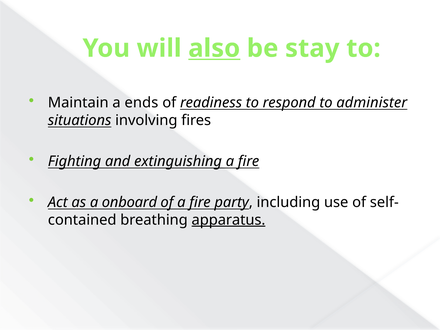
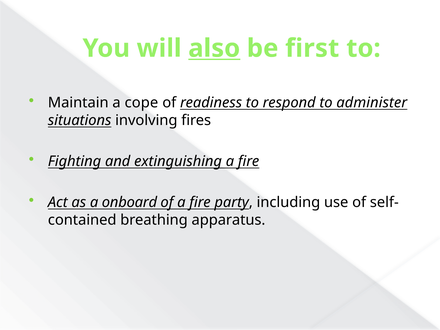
stay: stay -> first
ends: ends -> cope
apparatus underline: present -> none
